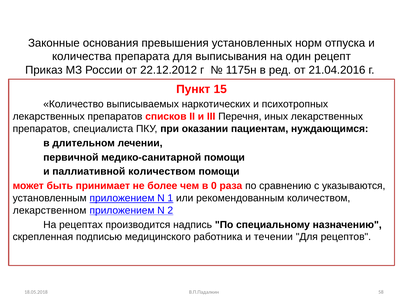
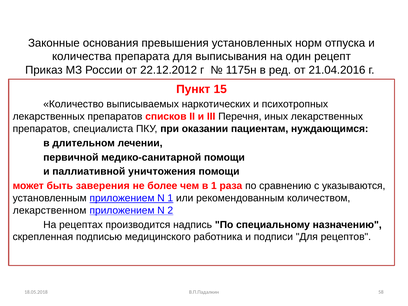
паллиативной количеством: количеством -> уничтожения
принимает: принимает -> заверения
в 0: 0 -> 1
течении: течении -> подписи
